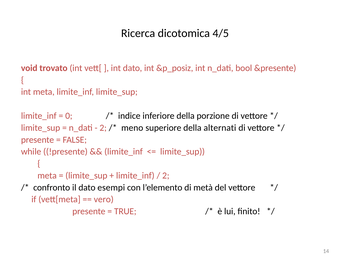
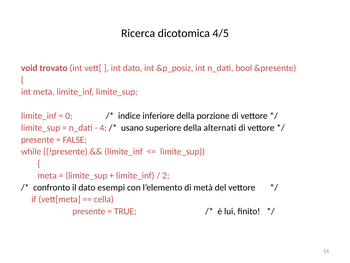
2 at (103, 128): 2 -> 4
meno: meno -> usano
vero: vero -> cella
